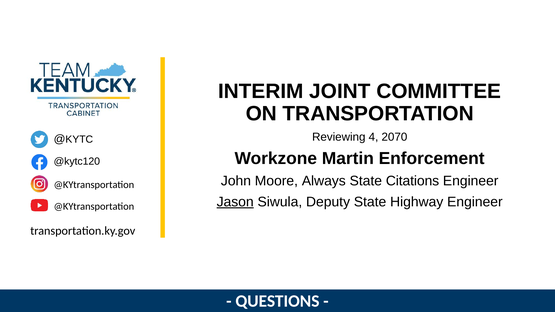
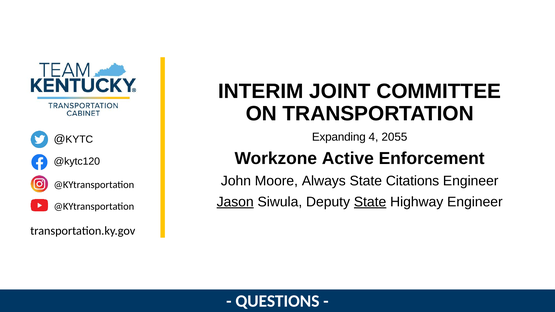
Reviewing: Reviewing -> Expanding
2070: 2070 -> 2055
Martin: Martin -> Active
State at (370, 202) underline: none -> present
